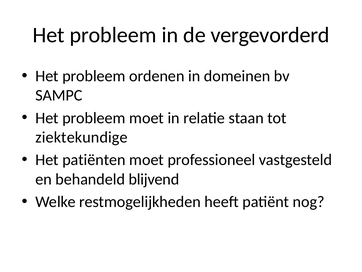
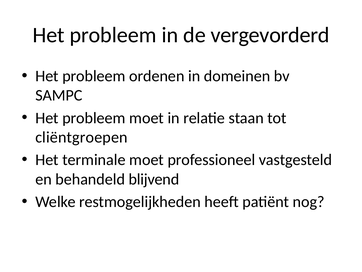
ziektekundige: ziektekundige -> cliëntgroepen
patiënten: patiënten -> terminale
